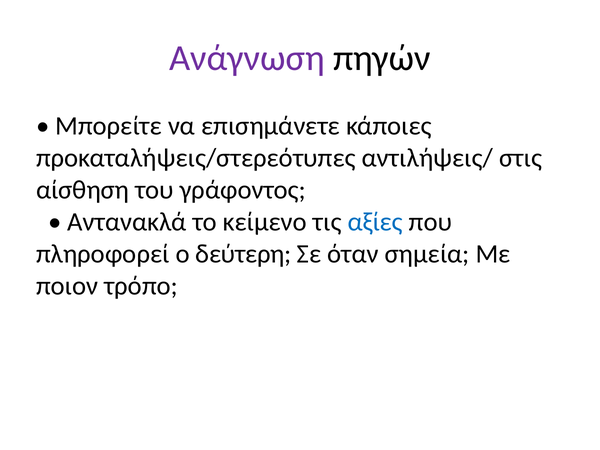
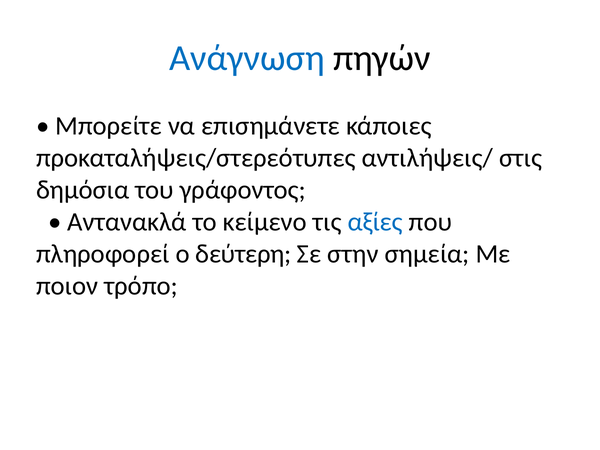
Ανάγνωση colour: purple -> blue
αίσθηση: αίσθηση -> δημόσια
όταν: όταν -> στην
